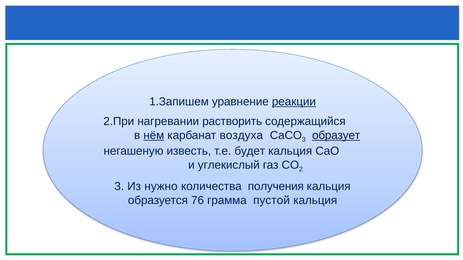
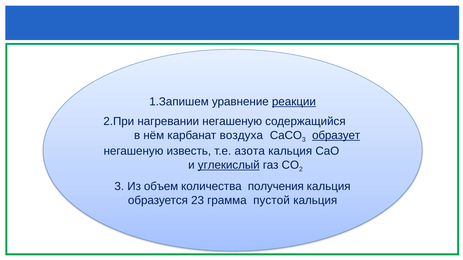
нагревании растворить: растворить -> негашеную
нём underline: present -> none
будет: будет -> азота
углекислый underline: none -> present
нужно: нужно -> объем
76: 76 -> 23
